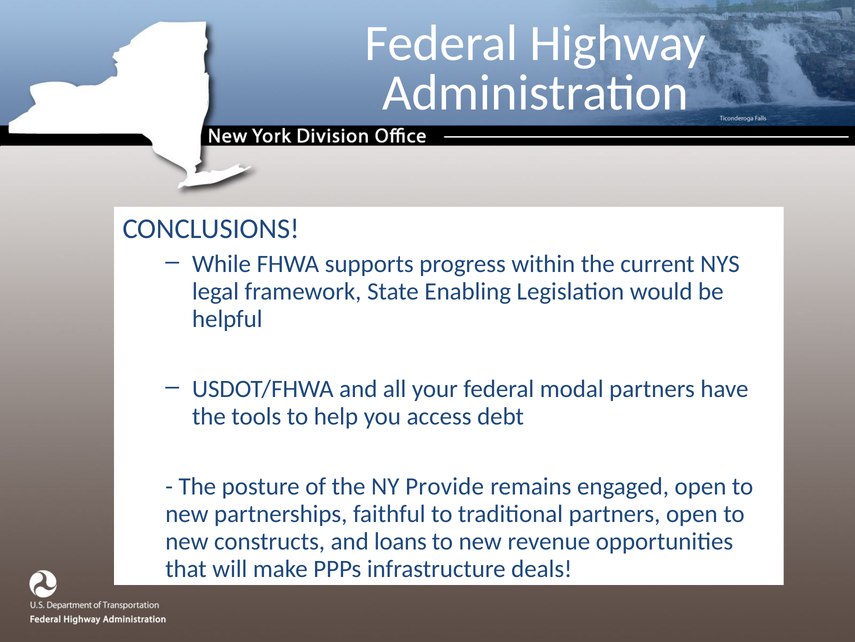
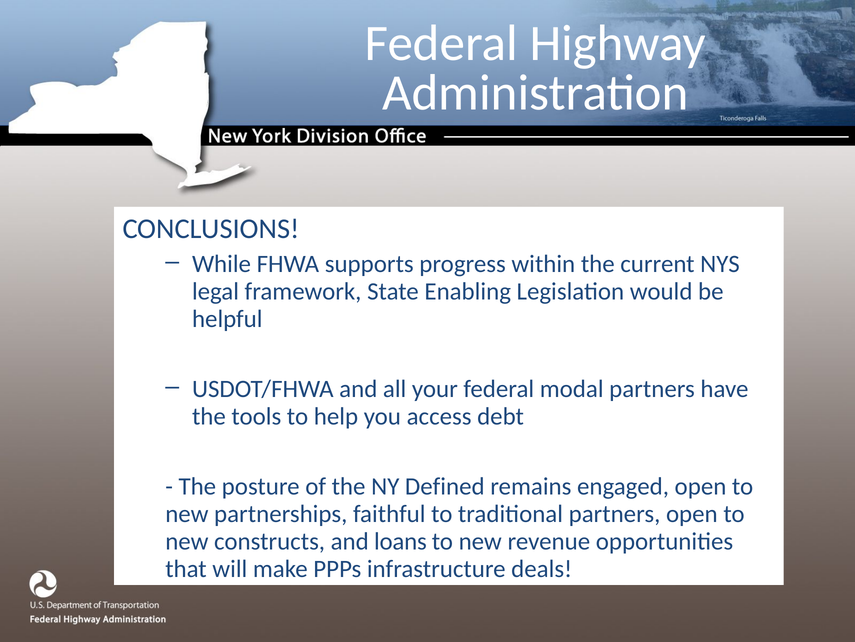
Provide: Provide -> Defined
